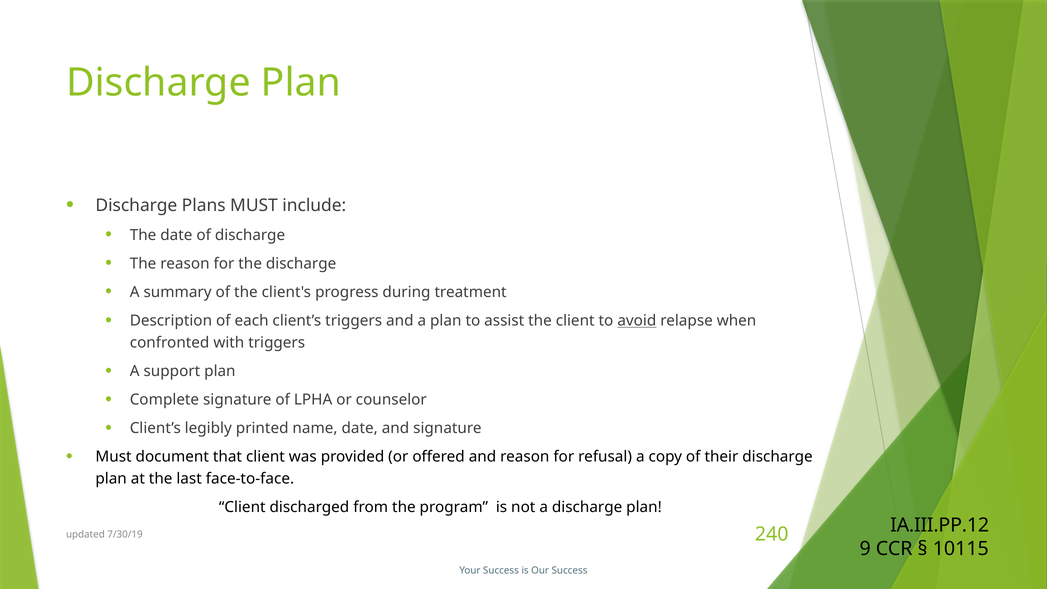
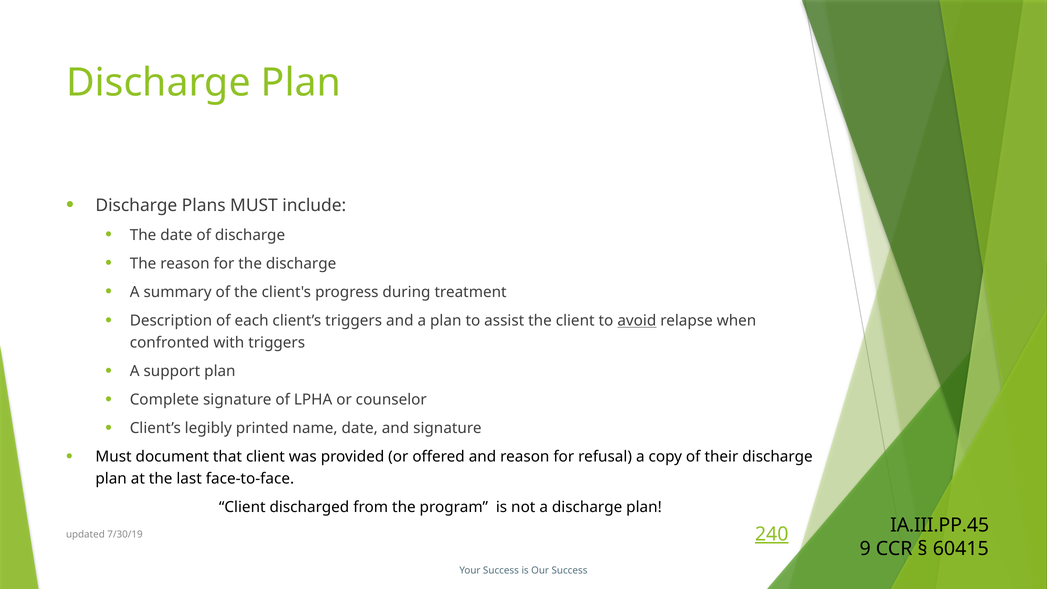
IA.III.PP.12: IA.III.PP.12 -> IA.III.PP.45
240 underline: none -> present
10115: 10115 -> 60415
